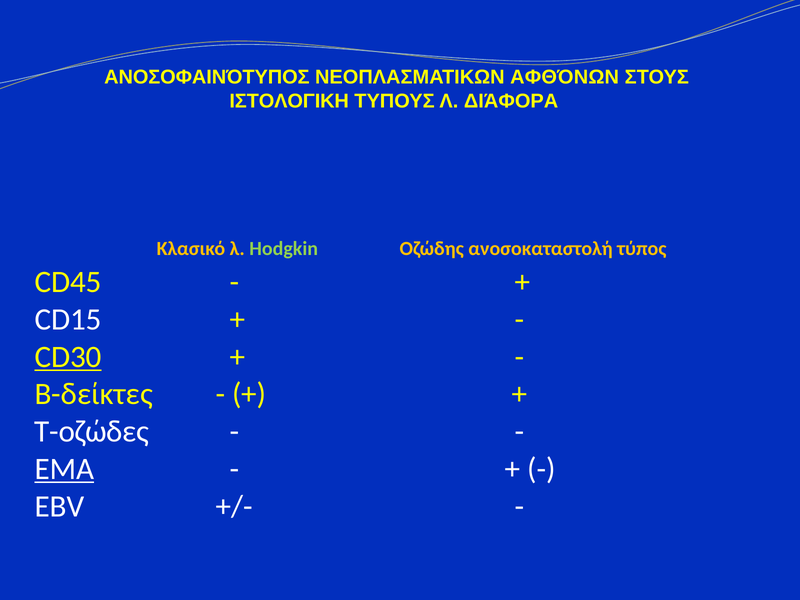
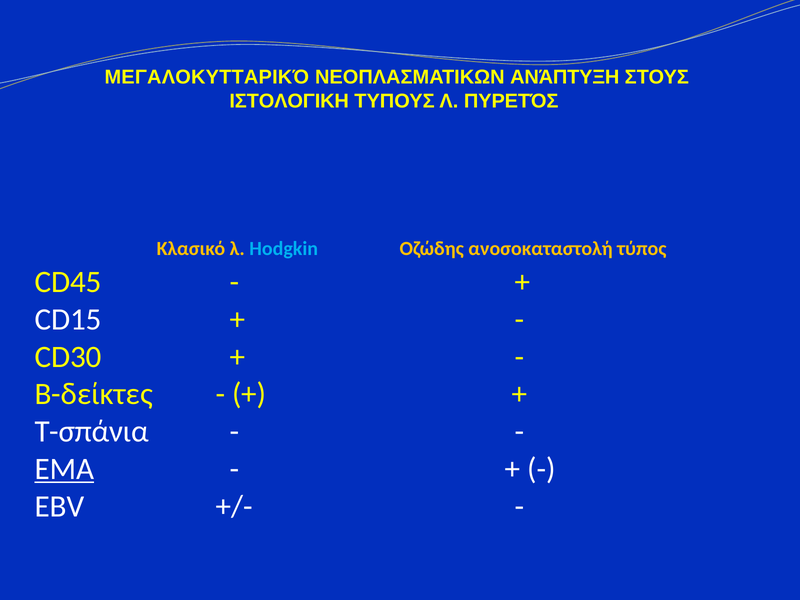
ΑΝΟΣΟΦΑΙΝΌΤΥΠΟΣ: ΑΝΟΣΟΦΑΙΝΌΤΥΠΟΣ -> ΜΕΓΑΛΟΚΥΤΤΑΡΙΚΌ
ΑΦΘΌΝΩΝ: ΑΦΘΌΝΩΝ -> ΑΝΆΠΤΥΞΗ
ΔΙΆΦΟΡΑ: ΔΙΆΦΟΡΑ -> ΠΥΡΕΤΌΣ
Hodgkin colour: light green -> light blue
CD30 underline: present -> none
Τ-οζώδες: Τ-οζώδες -> Τ-σπάνια
